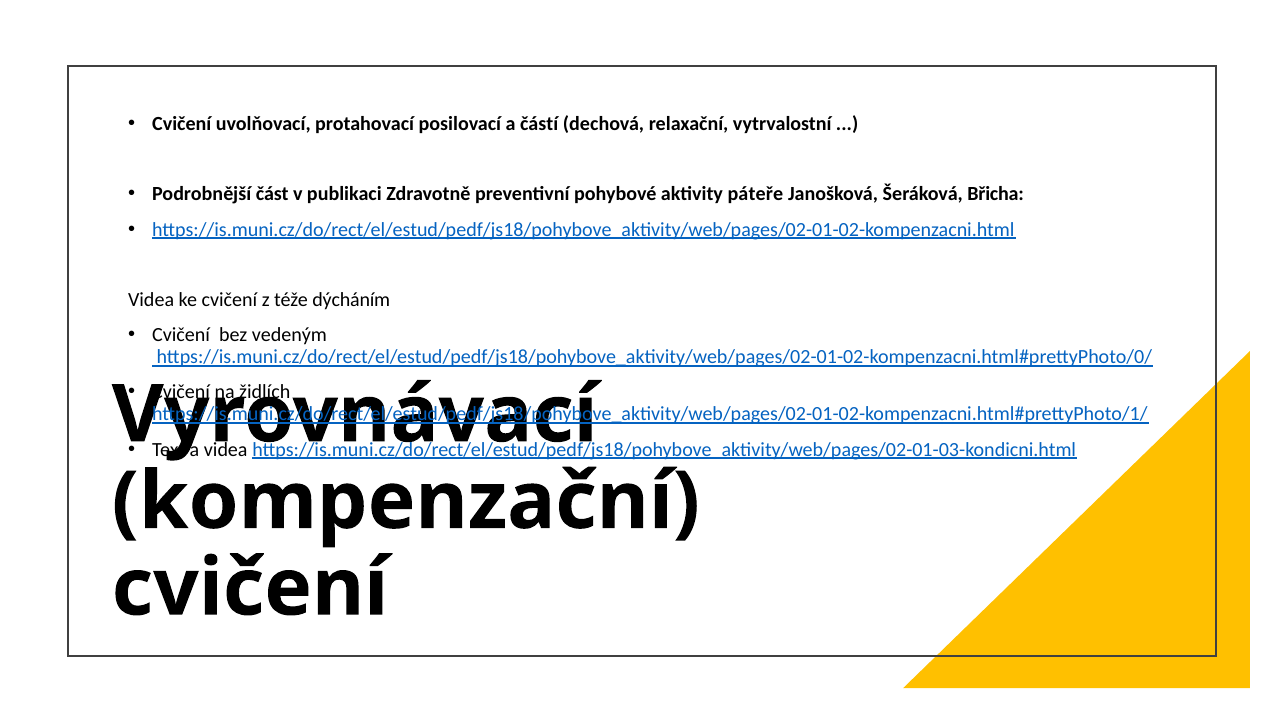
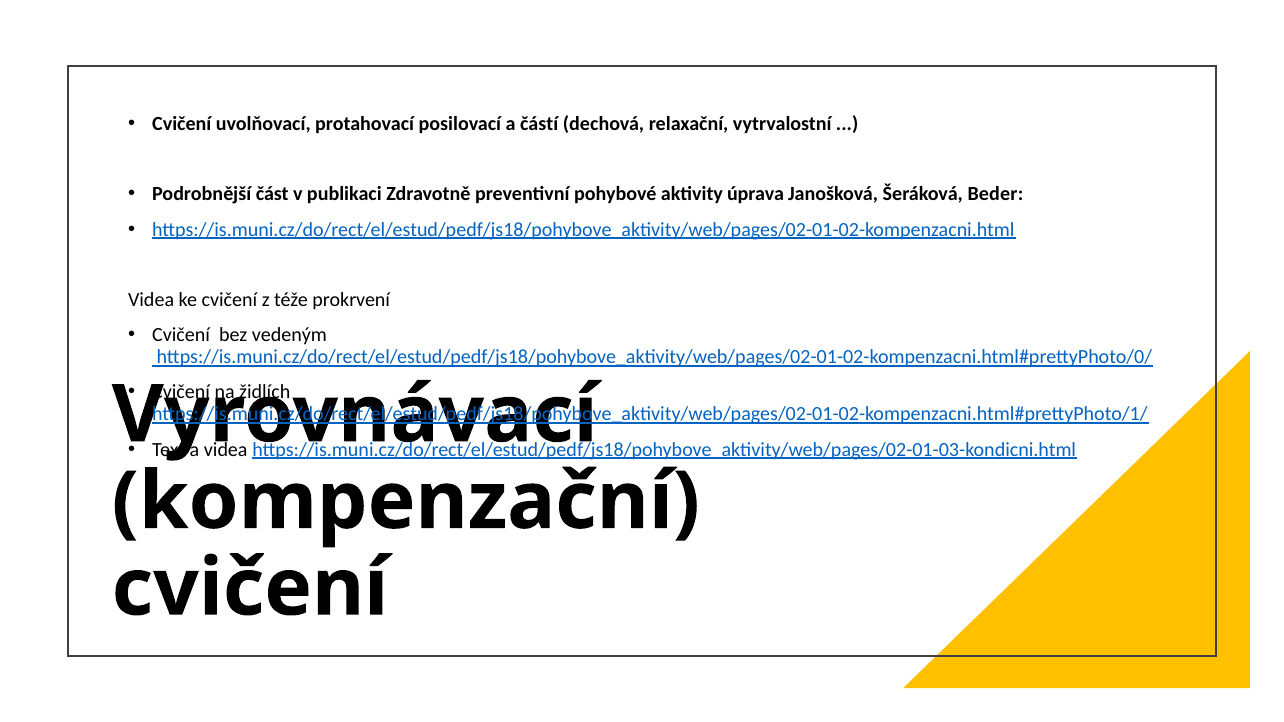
páteře: páteře -> úprava
Břicha: Břicha -> Beder
dýcháním: dýcháním -> prokrvení
